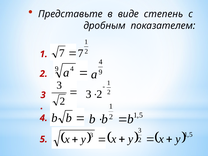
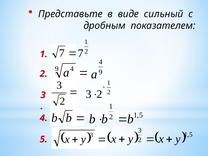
степень: степень -> сильный
